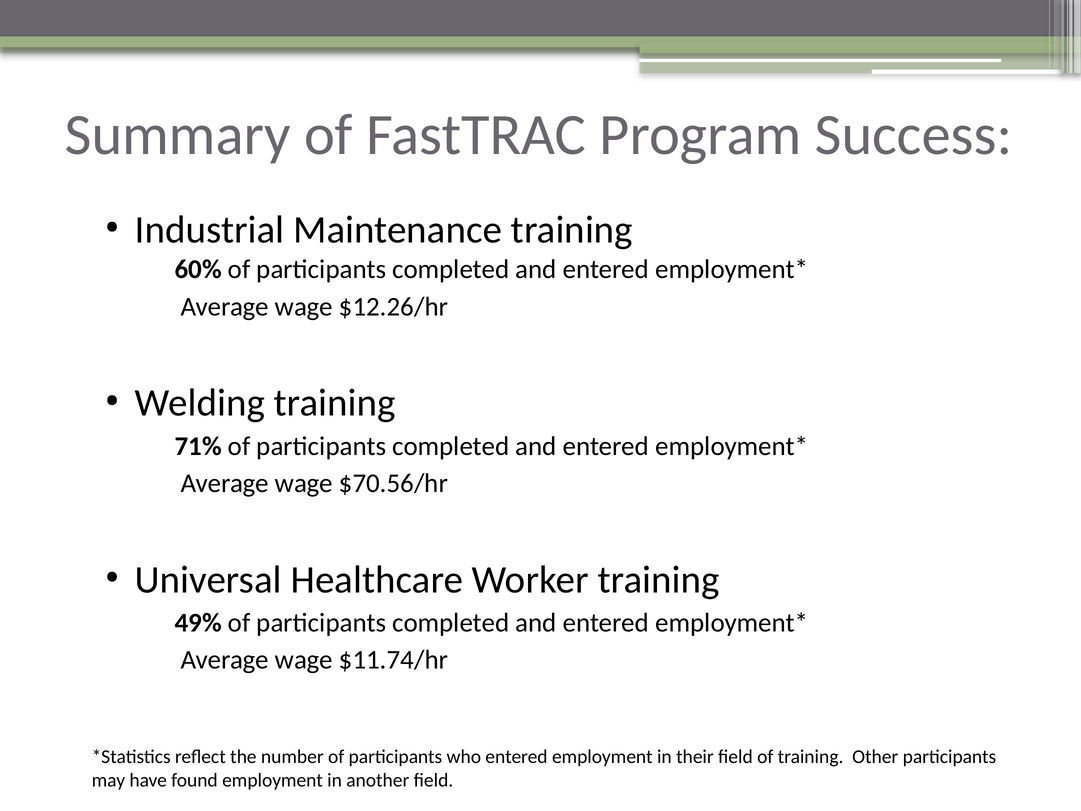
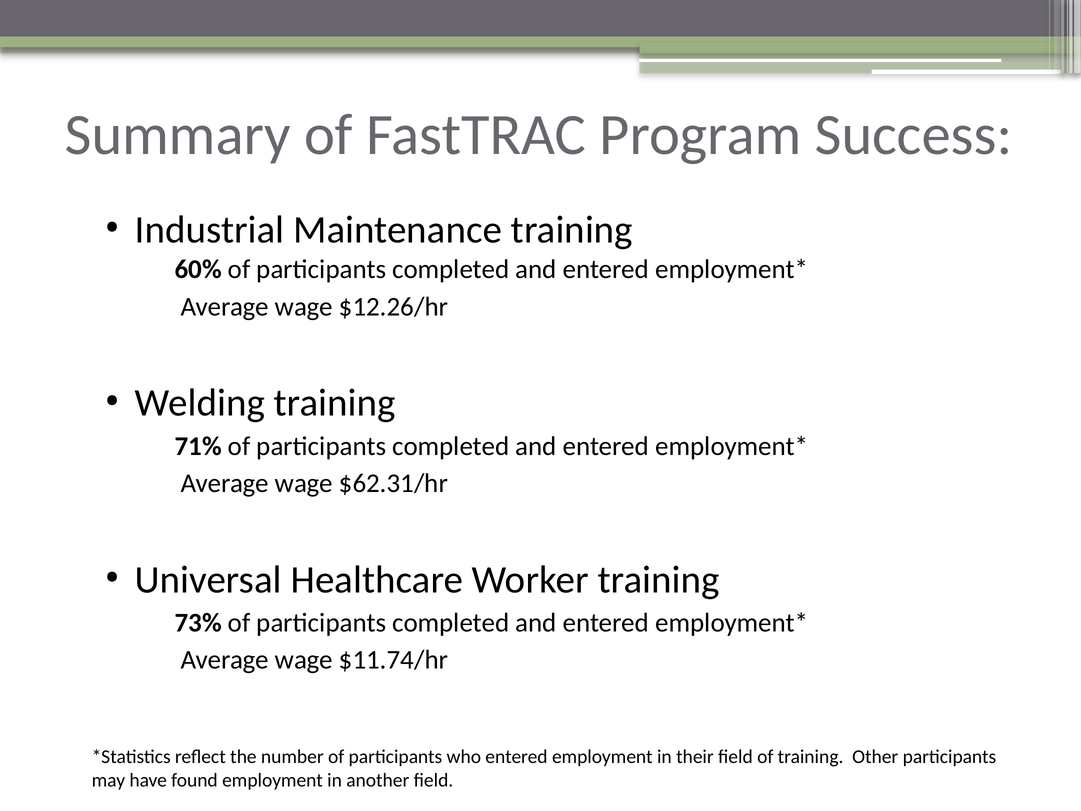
$70.56/hr: $70.56/hr -> $62.31/hr
49%: 49% -> 73%
